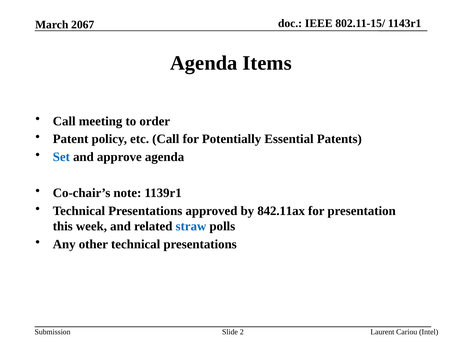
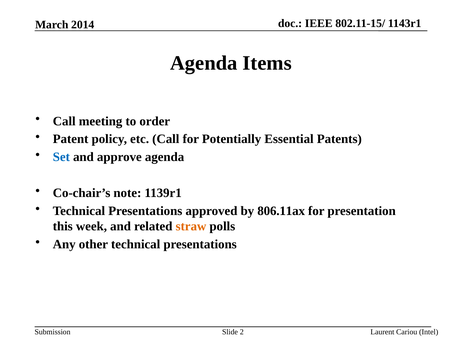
2067: 2067 -> 2014
842.11ax: 842.11ax -> 806.11ax
straw colour: blue -> orange
